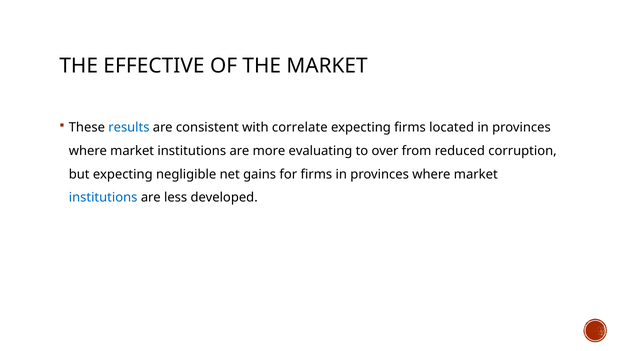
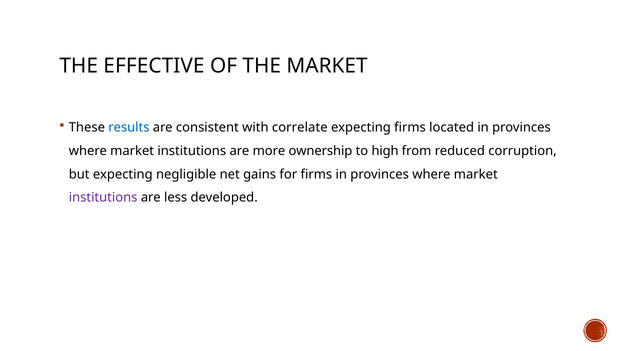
evaluating: evaluating -> ownership
over: over -> high
institutions at (103, 198) colour: blue -> purple
